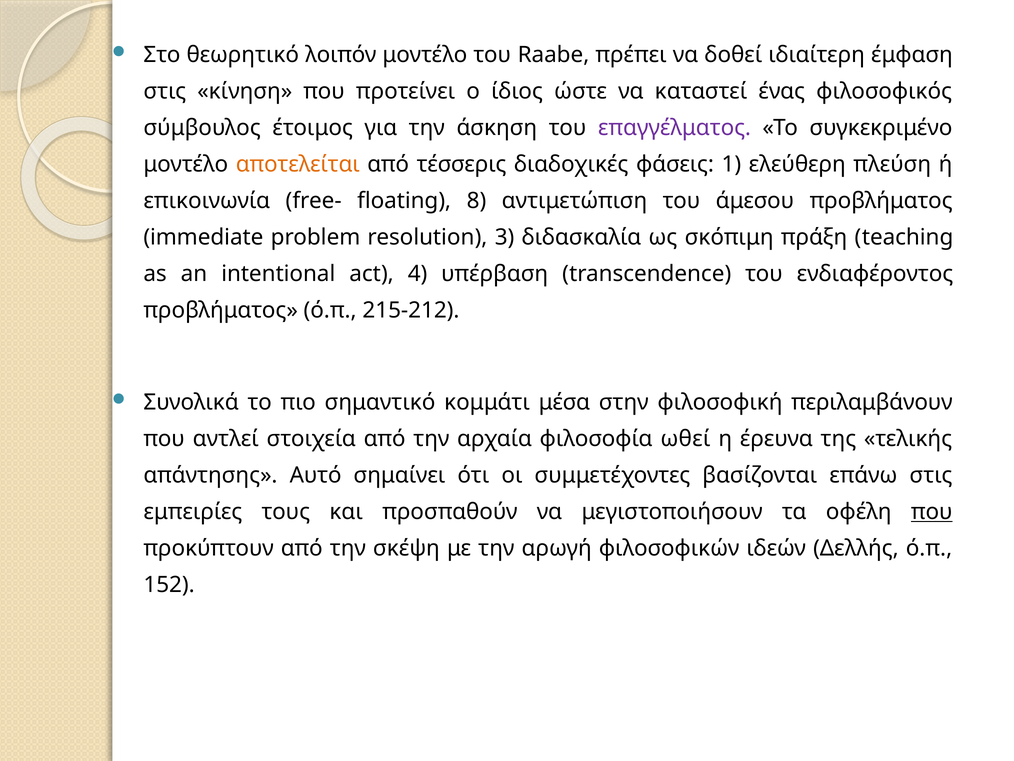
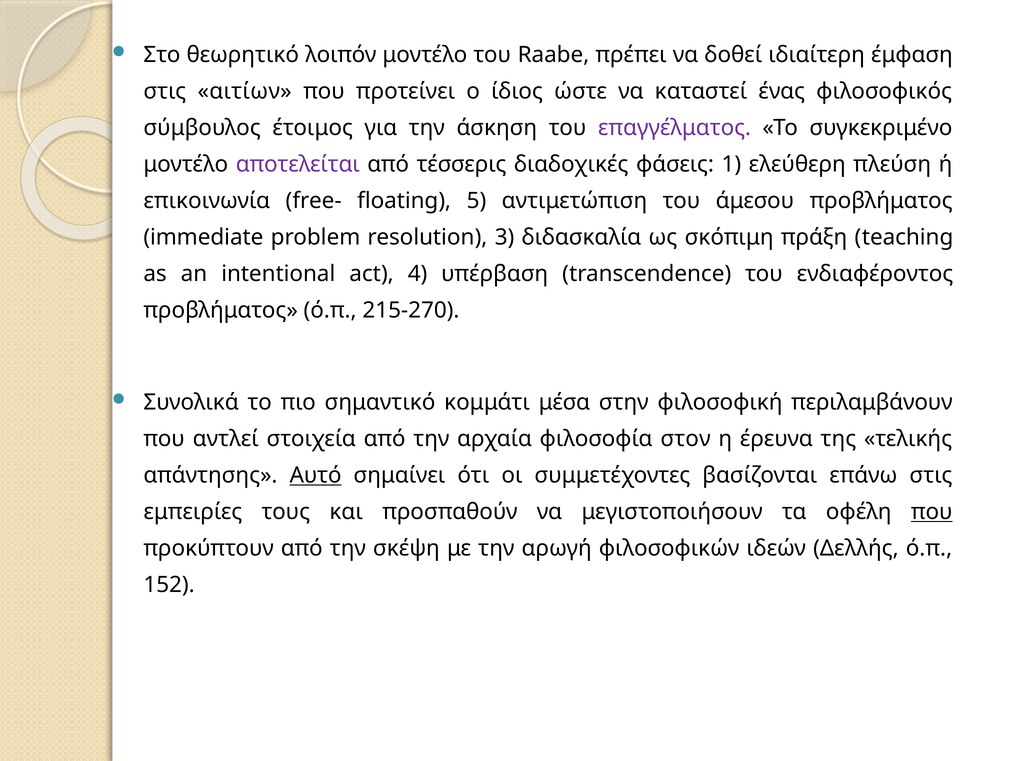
κίνηση: κίνηση -> αιτίων
αποτελείται colour: orange -> purple
8: 8 -> 5
215-212: 215-212 -> 215-270
ωθεί: ωθεί -> στον
Αυτό underline: none -> present
